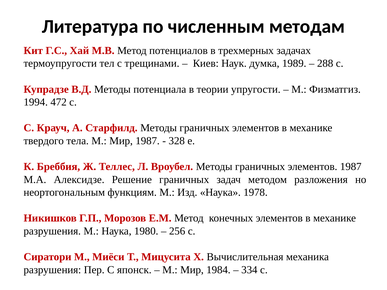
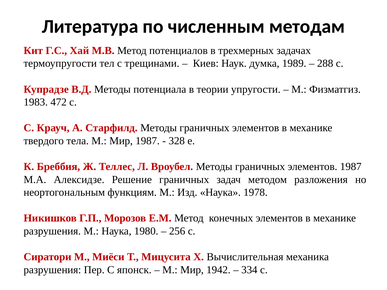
1994: 1994 -> 1983
1984: 1984 -> 1942
